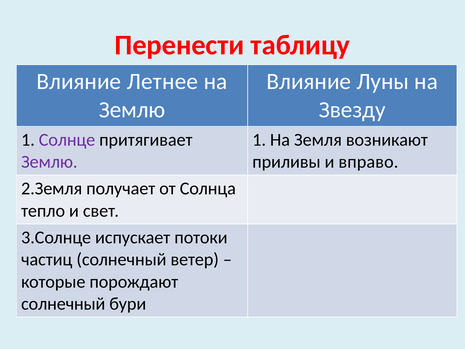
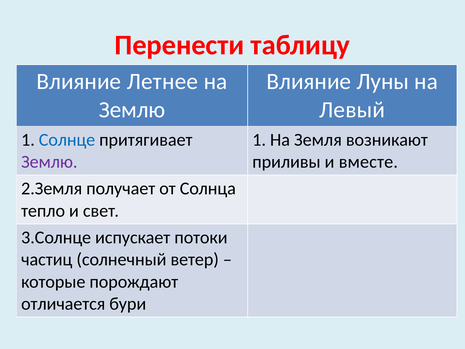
Звезду: Звезду -> Левый
Солнце colour: purple -> blue
вправо: вправо -> вместе
солнечный at (63, 304): солнечный -> отличается
